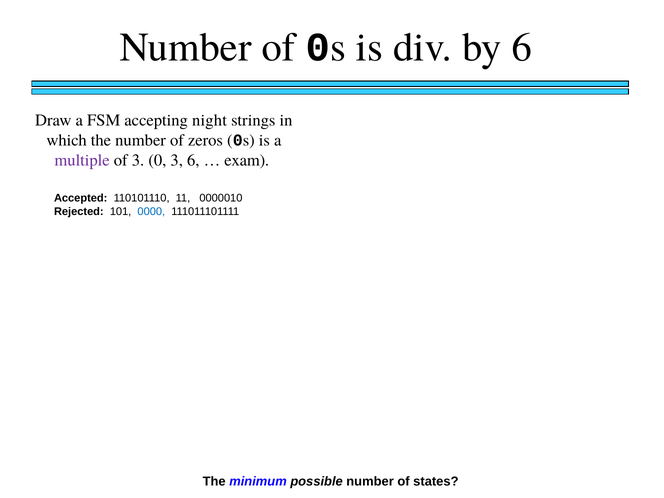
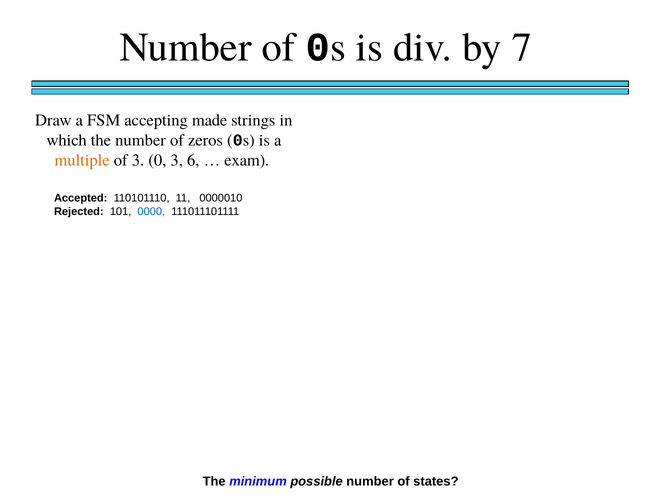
by 6: 6 -> 7
night: night -> made
multiple colour: purple -> orange
